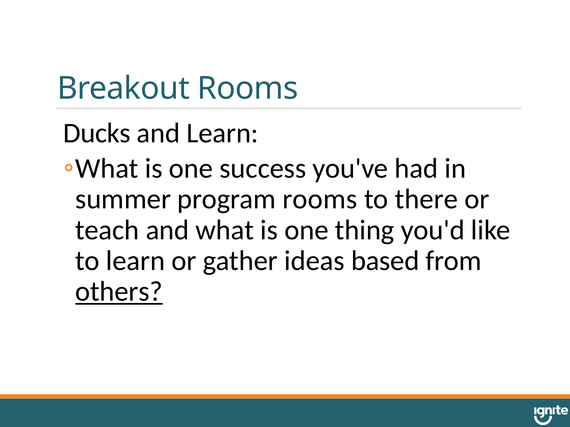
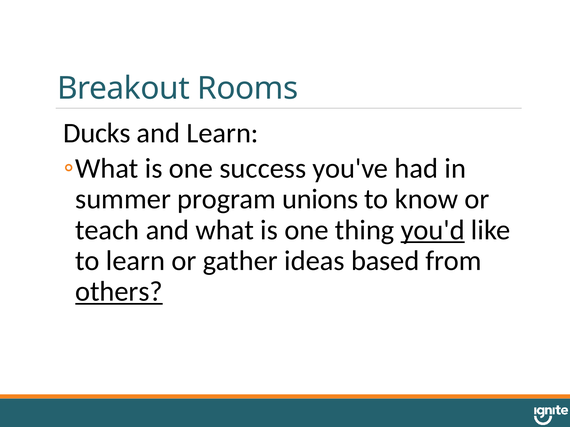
program rooms: rooms -> unions
there: there -> know
you'd underline: none -> present
